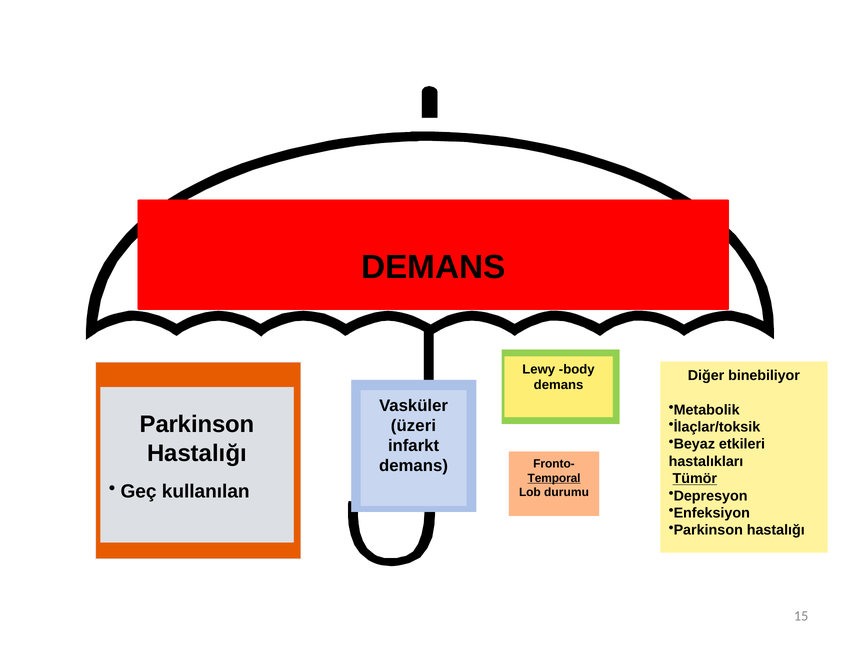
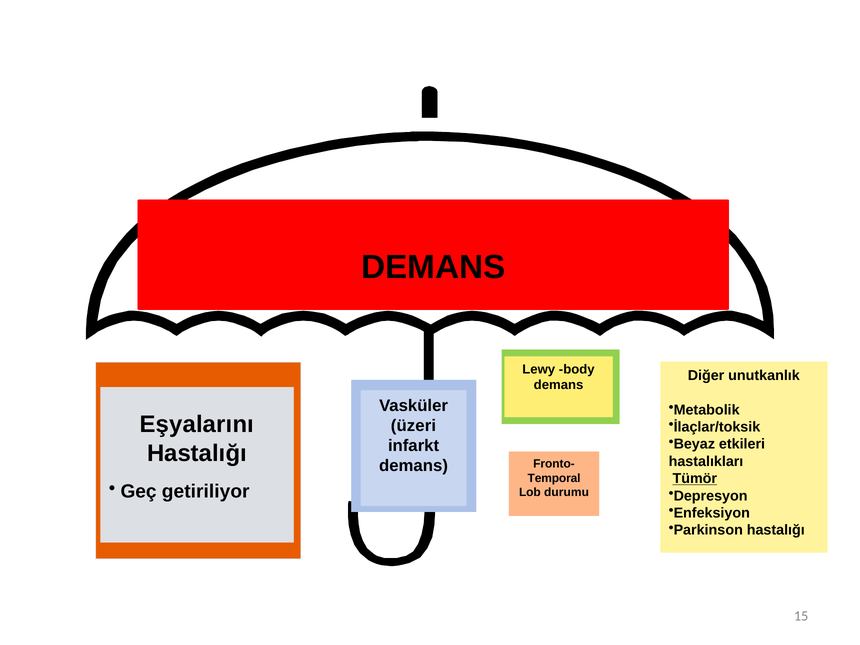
binebiliyor: binebiliyor -> unutkanlık
Parkinson at (197, 424): Parkinson -> Eşyalarını
Temporal underline: present -> none
kullanılan: kullanılan -> getiriliyor
